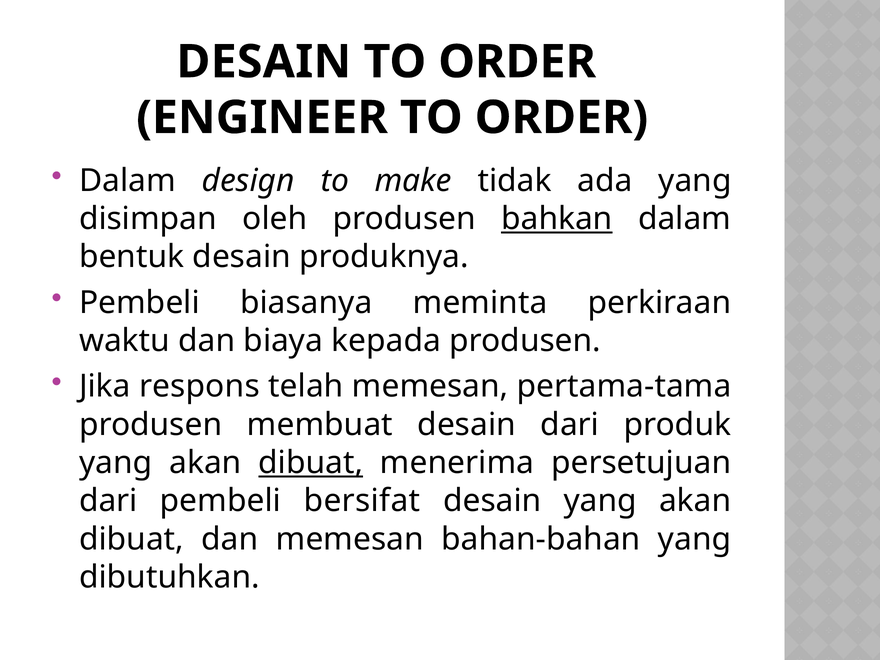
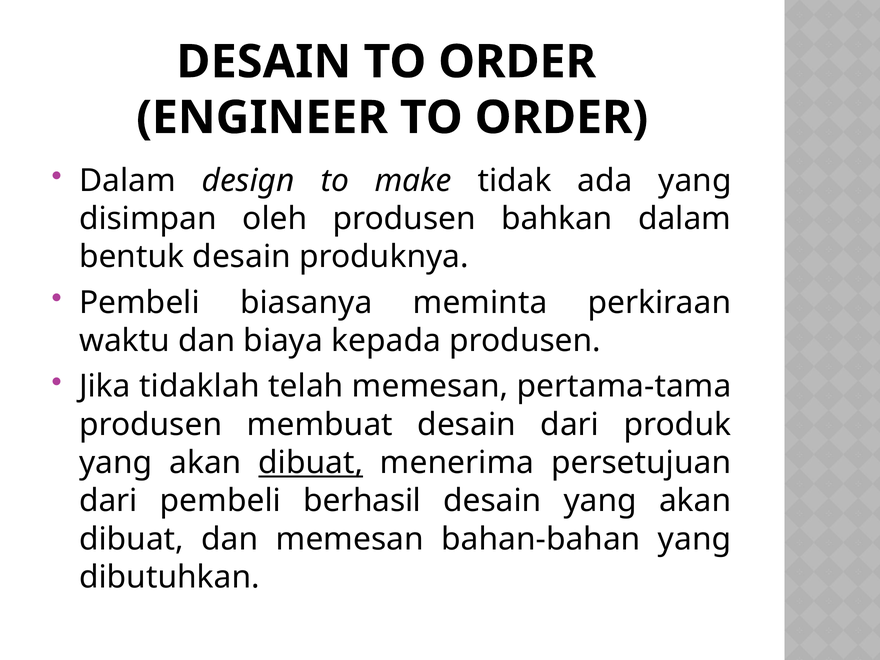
bahkan underline: present -> none
respons: respons -> tidaklah
bersifat: bersifat -> berhasil
